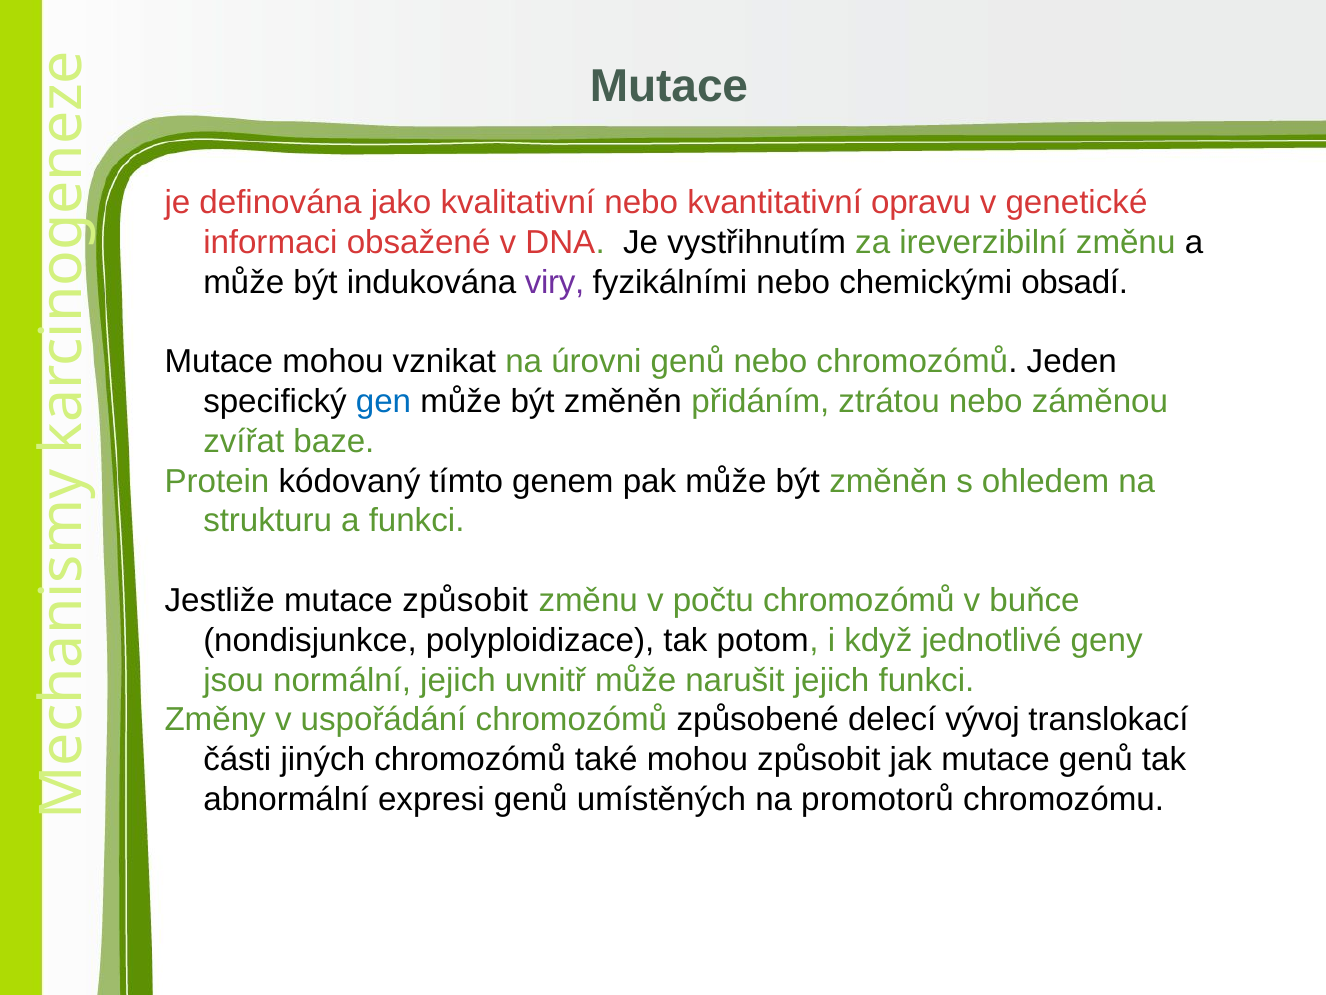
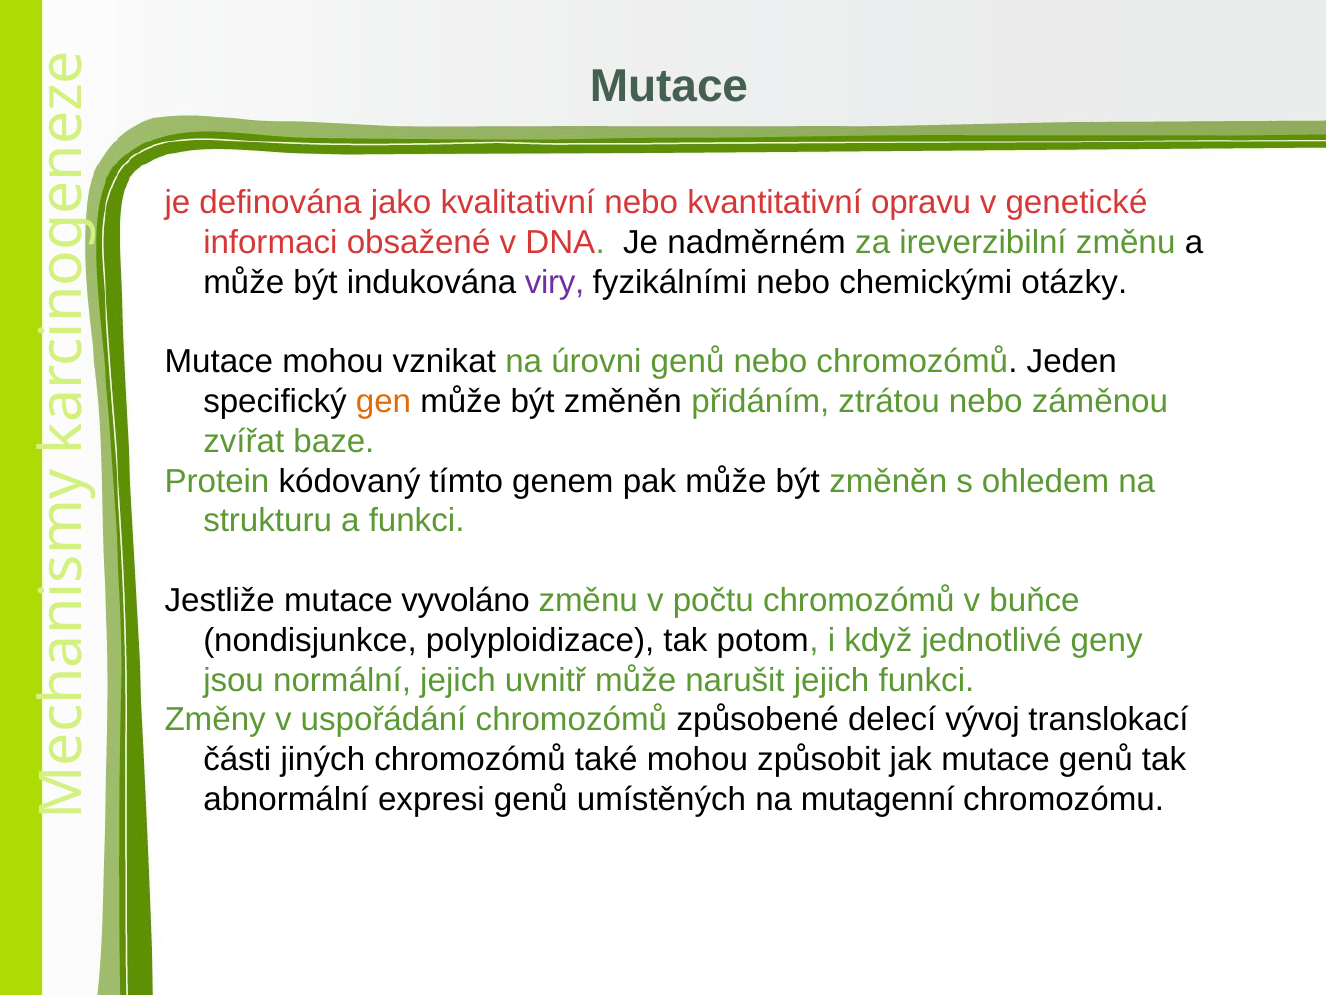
vystřihnutím: vystřihnutím -> nadměrném
obsadí: obsadí -> otázky
gen colour: blue -> orange
mutace způsobit: způsobit -> vyvoláno
promotorů: promotorů -> mutagenní
